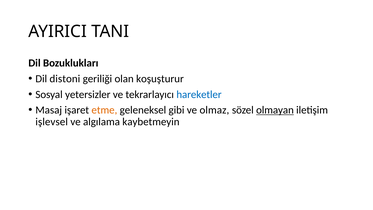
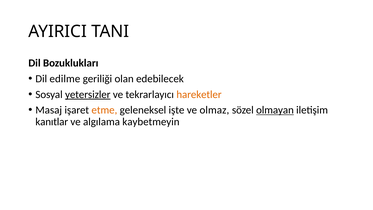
distoni: distoni -> edilme
koşuşturur: koşuşturur -> edebilecek
yetersizler underline: none -> present
hareketler colour: blue -> orange
gibi: gibi -> işte
işlevsel: işlevsel -> kanıtlar
